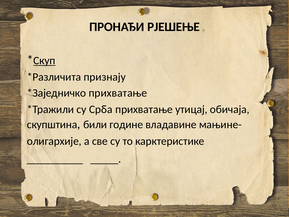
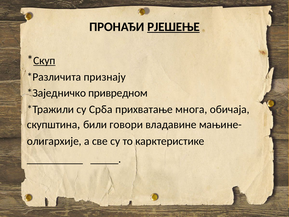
РЈЕШЕЊЕ underline: none -> present
прихватање at (118, 93): прихватање -> привредном
утицај: утицај -> многа
године: године -> говори
